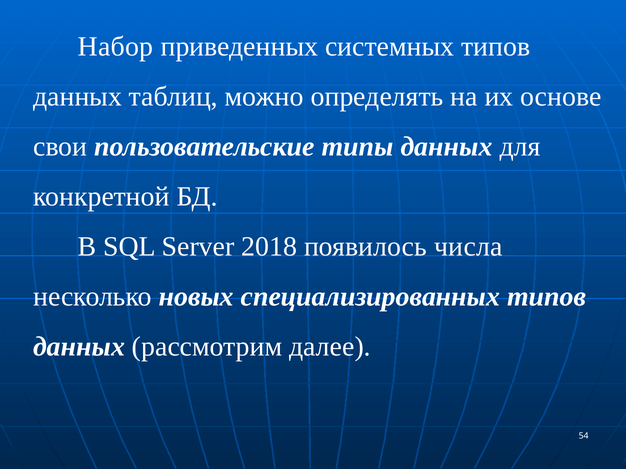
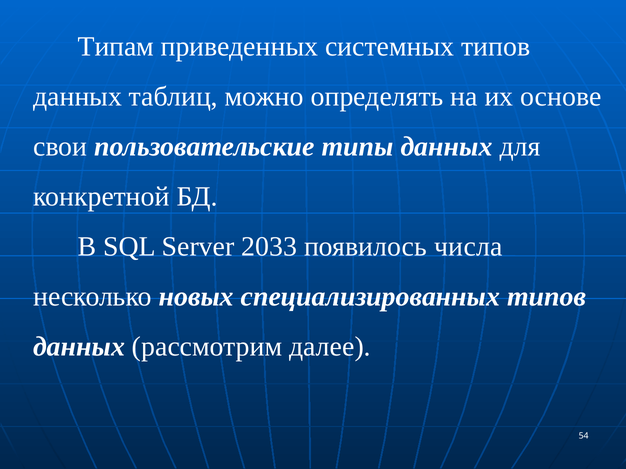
Набор: Набор -> Типам
2018: 2018 -> 2033
